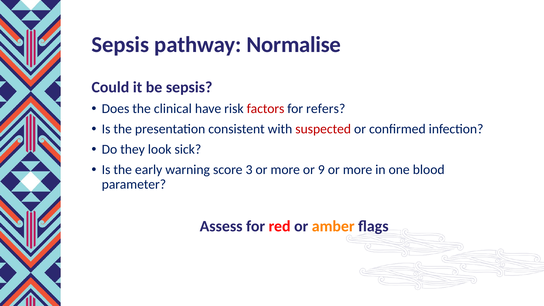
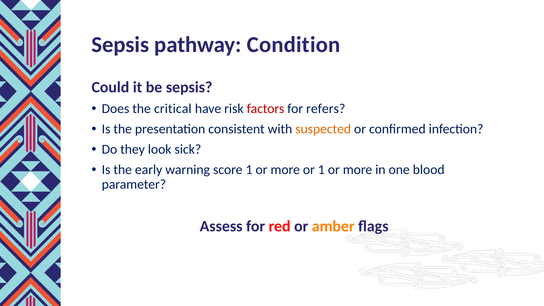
Normalise: Normalise -> Condition
clinical: clinical -> critical
suspected colour: red -> orange
score 3: 3 -> 1
or 9: 9 -> 1
